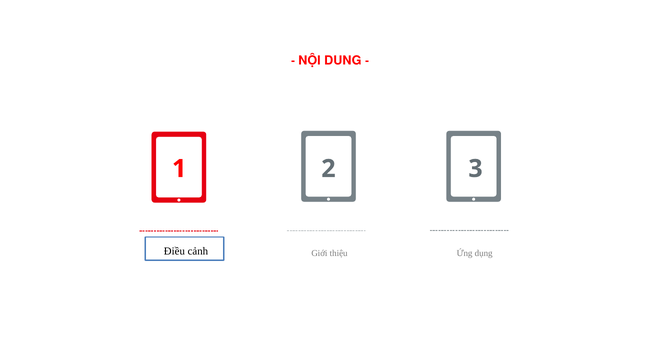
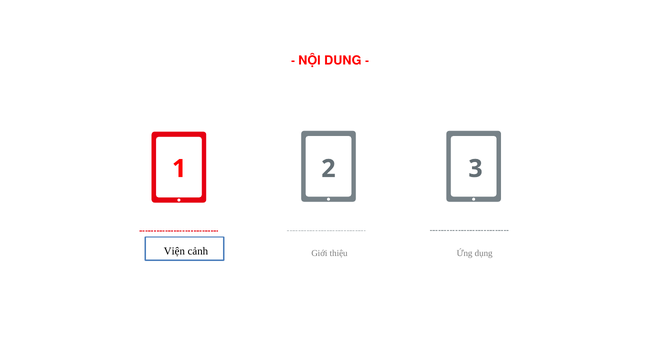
Điều: Điều -> Viện
